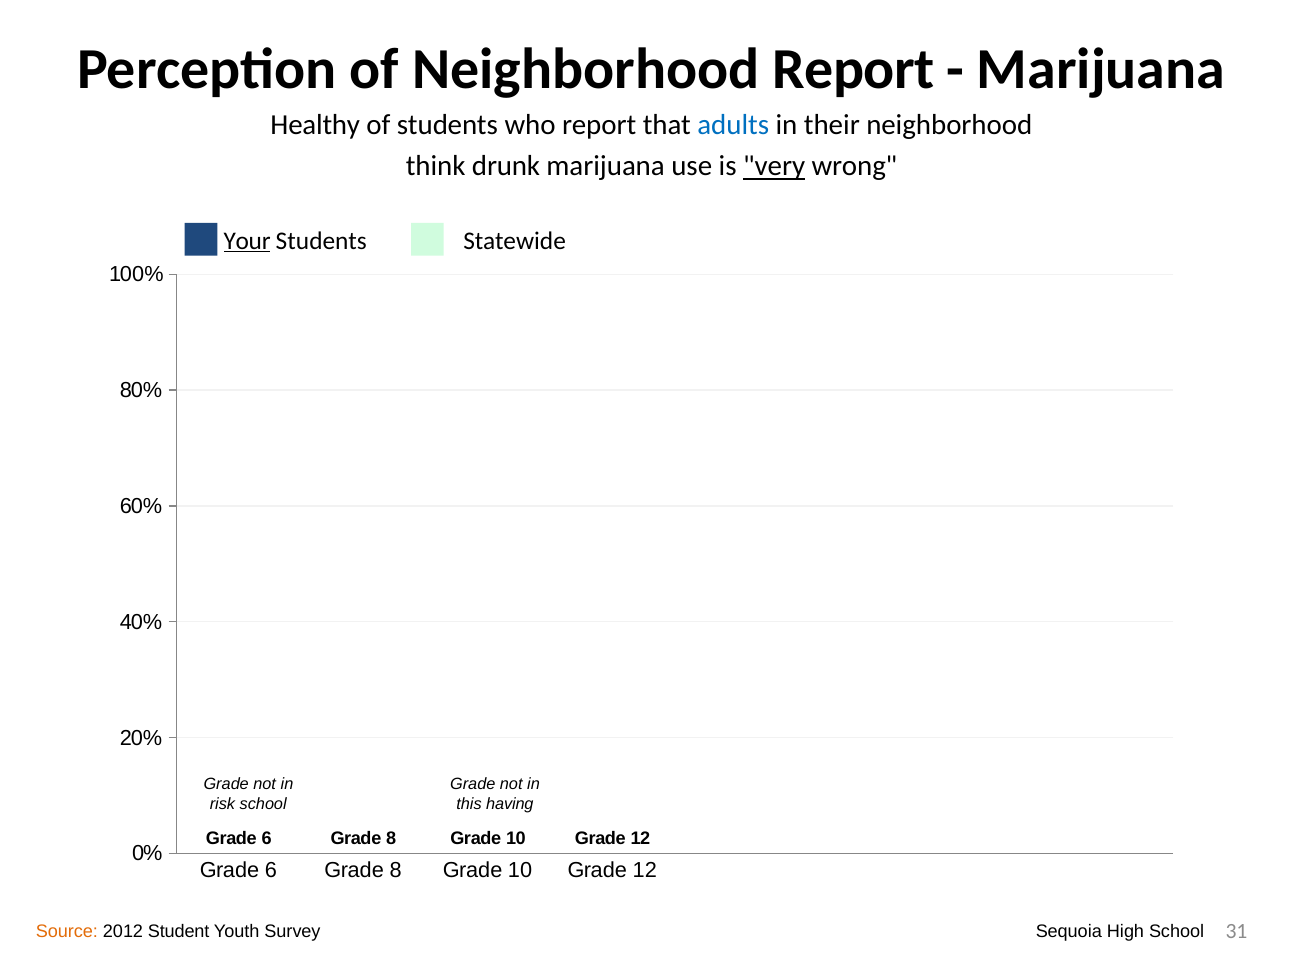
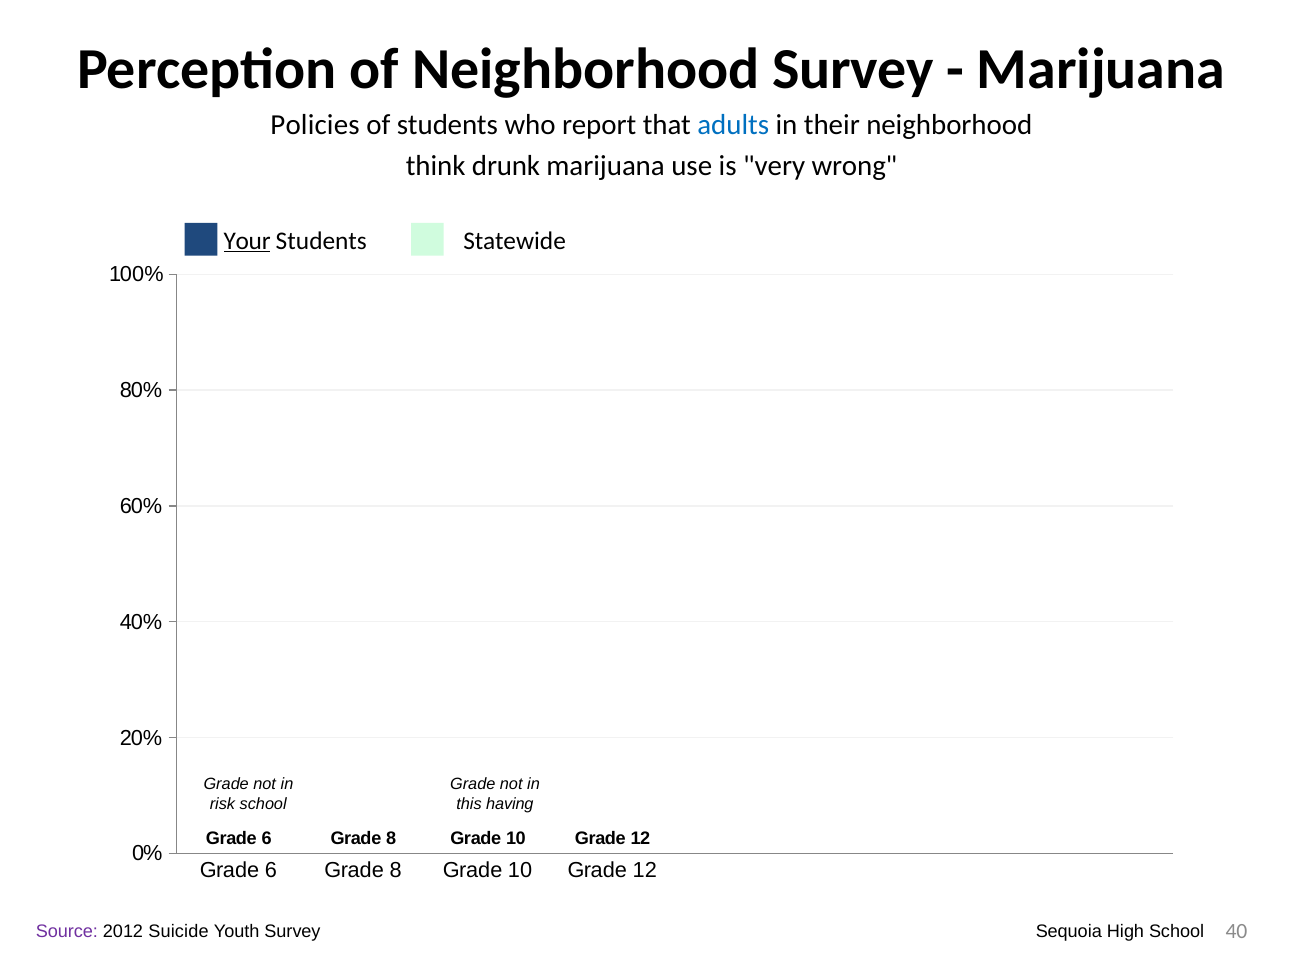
Neighborhood Report: Report -> Survey
Healthy: Healthy -> Policies
very underline: present -> none
Source colour: orange -> purple
Student: Student -> Suicide
31: 31 -> 40
